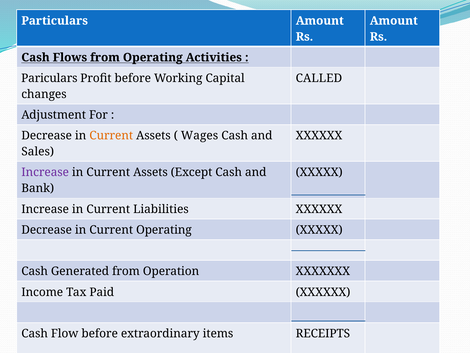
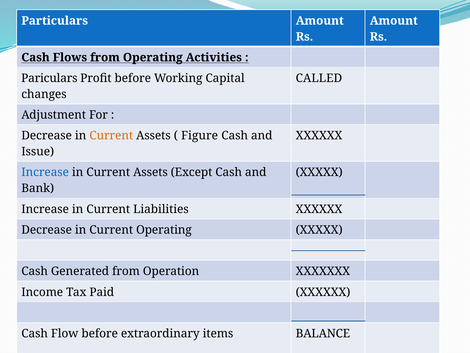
Wages: Wages -> Figure
Sales: Sales -> Issue
Increase at (45, 172) colour: purple -> blue
RECEIPTS: RECEIPTS -> BALANCE
